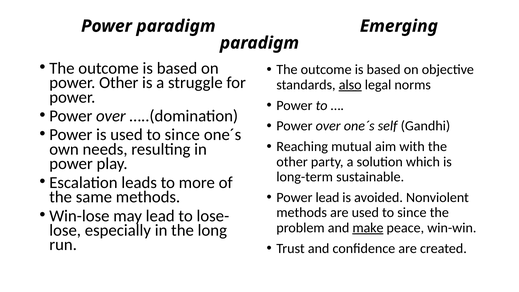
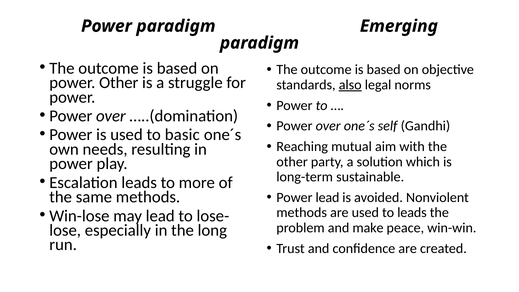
is used to since: since -> basic
are used to since: since -> leads
make underline: present -> none
